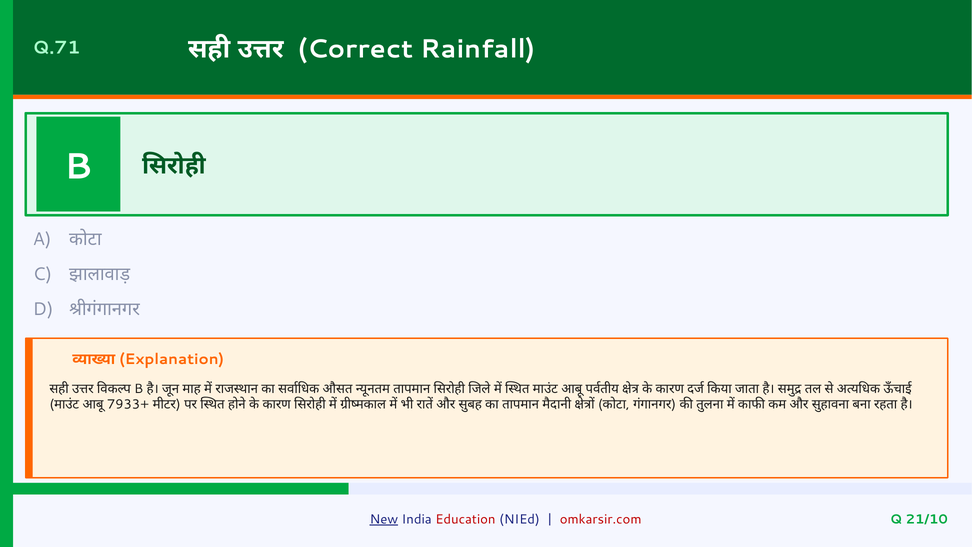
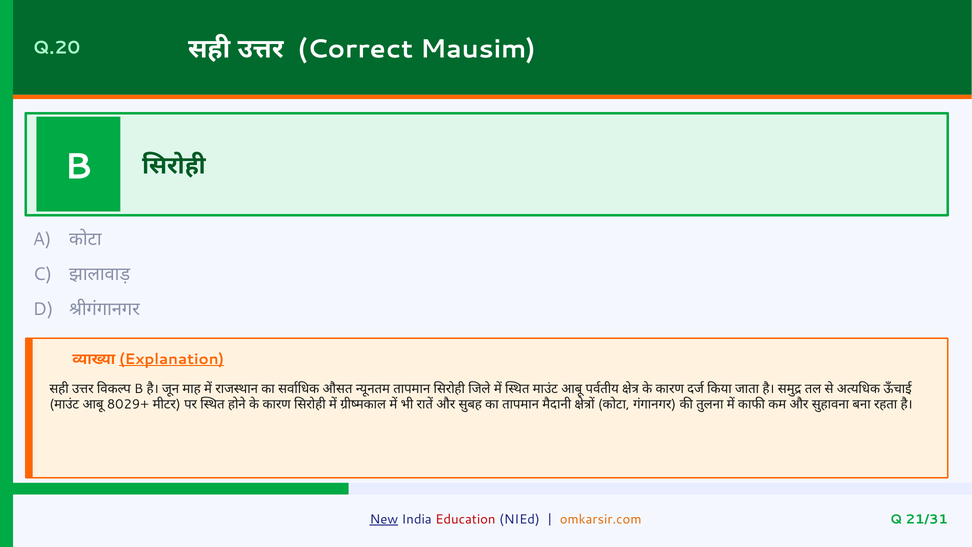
Q.71: Q.71 -> Q.20
Rainfall: Rainfall -> Mausim
Explanation underline: none -> present
7933+: 7933+ -> 8029+
omkarsir.com colour: red -> orange
21/10: 21/10 -> 21/31
